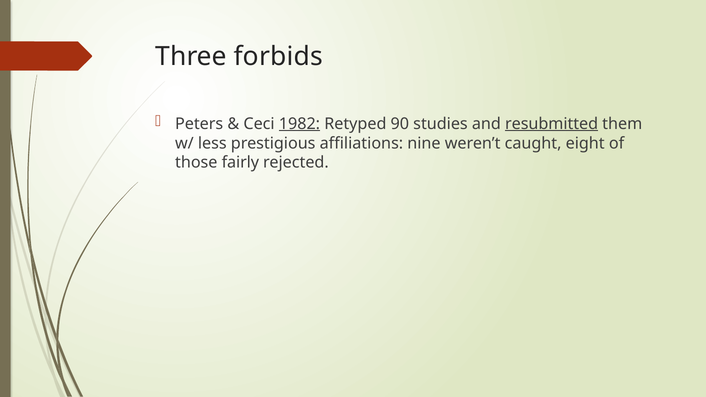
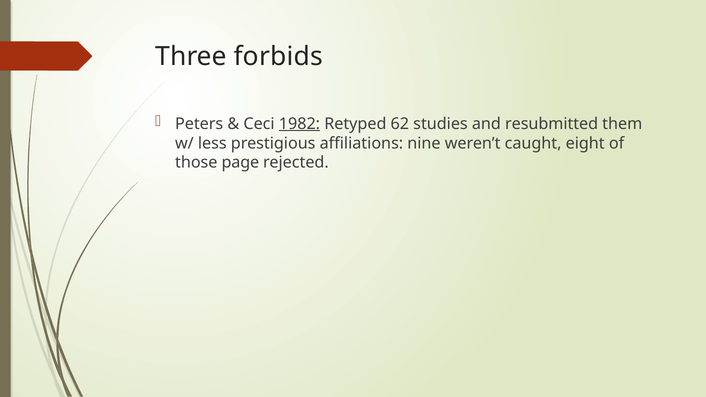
90: 90 -> 62
resubmitted underline: present -> none
fairly: fairly -> page
